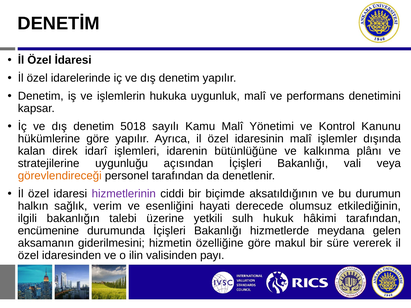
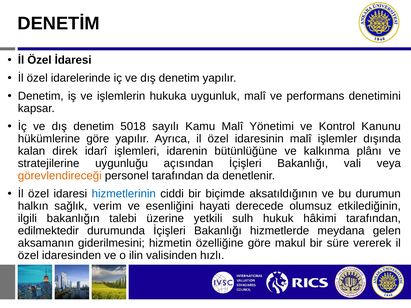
hizmetlerinin colour: purple -> blue
encümenine: encümenine -> edilmektedir
payı: payı -> hızlı
